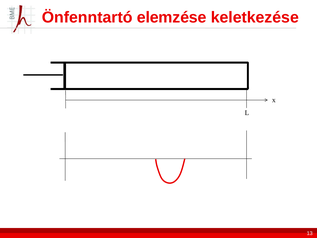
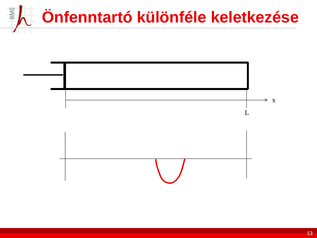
elemzése: elemzése -> különféle
